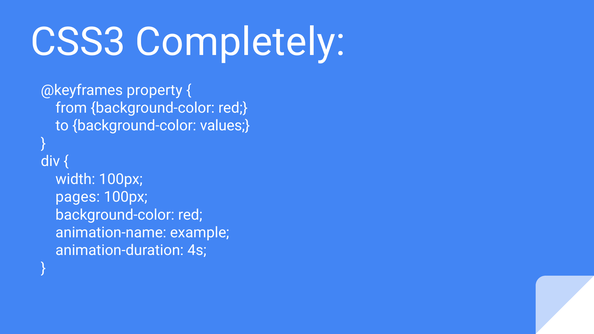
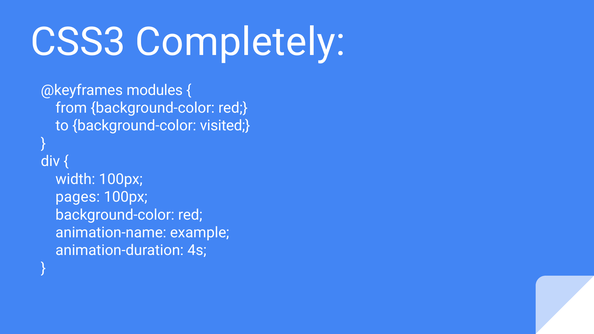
property: property -> modules
values: values -> visited
